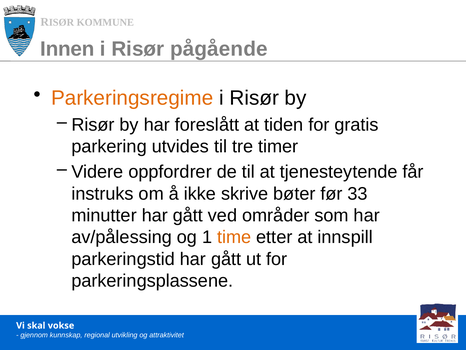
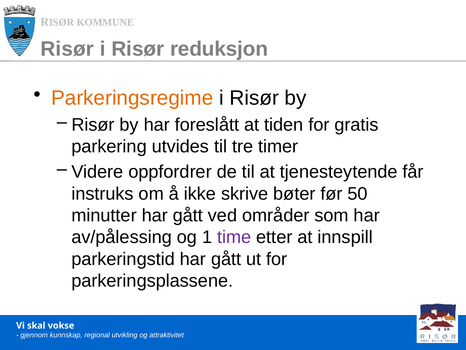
Innen at (67, 49): Innen -> Risør
pågående: pågående -> reduksjon
33: 33 -> 50
time colour: orange -> purple
